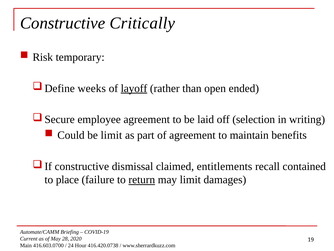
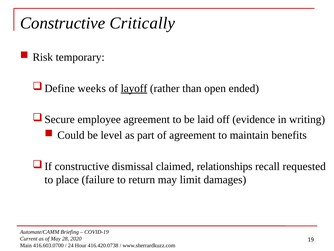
selection: selection -> evidence
be limit: limit -> level
entitlements: entitlements -> relationships
contained: contained -> requested
return underline: present -> none
